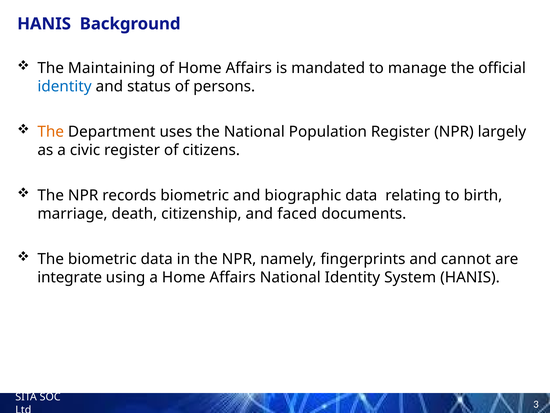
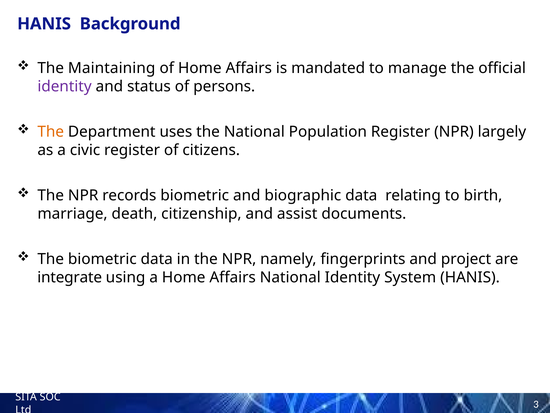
identity at (65, 86) colour: blue -> purple
faced: faced -> assist
cannot: cannot -> project
